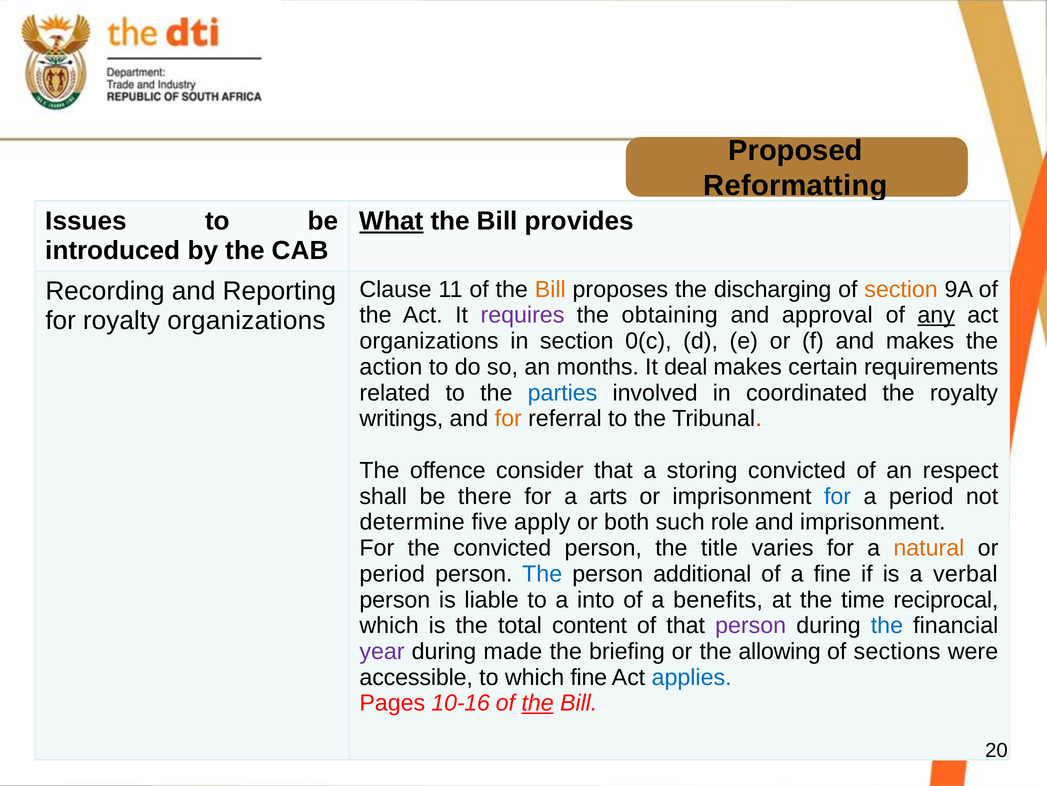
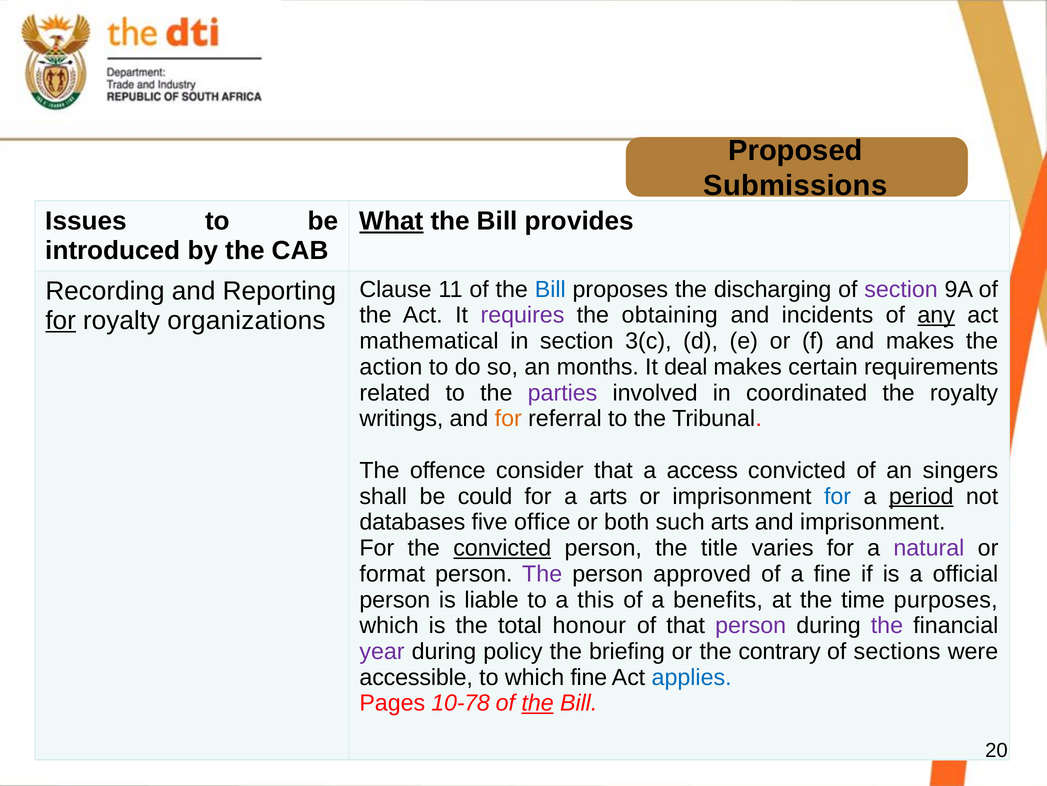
Reformatting: Reformatting -> Submissions
Bill at (550, 289) colour: orange -> blue
section at (901, 289) colour: orange -> purple
approval: approval -> incidents
for at (61, 320) underline: none -> present
organizations at (429, 341): organizations -> mathematical
0(c: 0(c -> 3(c
parties colour: blue -> purple
storing: storing -> access
respect: respect -> singers
there: there -> could
period at (921, 496) underline: none -> present
determine: determine -> databases
apply: apply -> office
such role: role -> arts
convicted at (502, 548) underline: none -> present
natural colour: orange -> purple
period at (392, 573): period -> format
The at (542, 573) colour: blue -> purple
additional: additional -> approved
verbal: verbal -> official
into: into -> this
reciprocal: reciprocal -> purposes
content: content -> honour
the at (887, 625) colour: blue -> purple
made: made -> policy
allowing: allowing -> contrary
10-16: 10-16 -> 10-78
